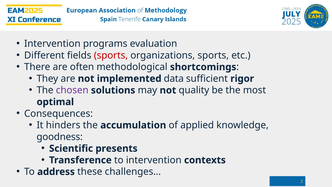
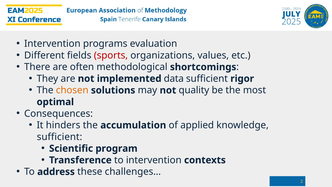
organizations sports: sports -> values
chosen colour: purple -> orange
goodness at (60, 137): goodness -> sufficient
presents: presents -> program
